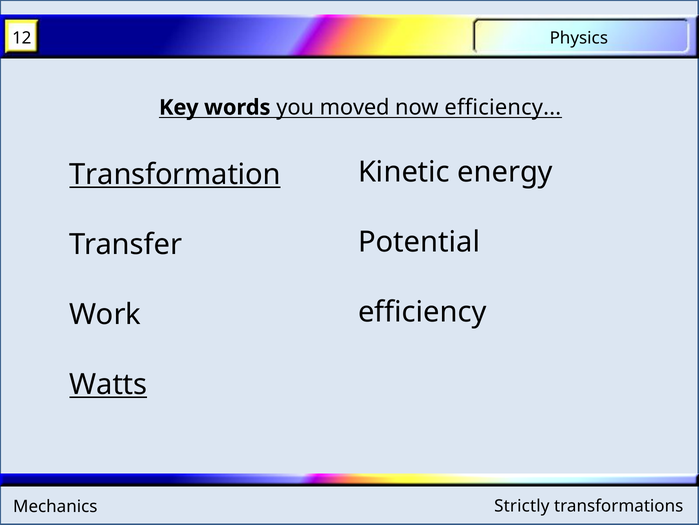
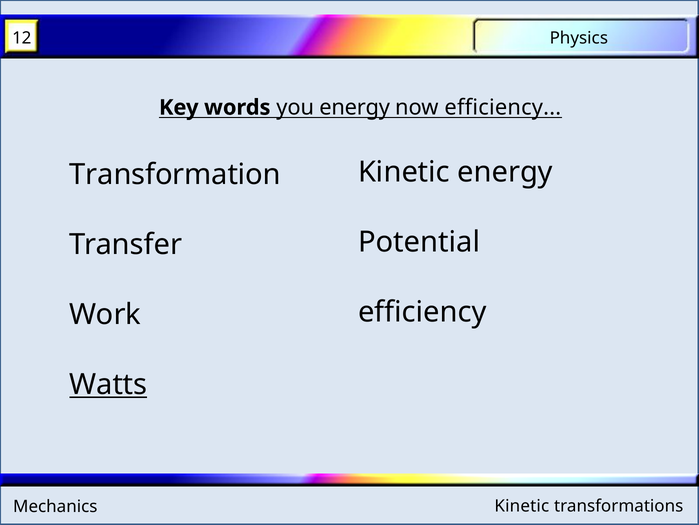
you moved: moved -> energy
Transformation underline: present -> none
Strictly at (522, 506): Strictly -> Kinetic
